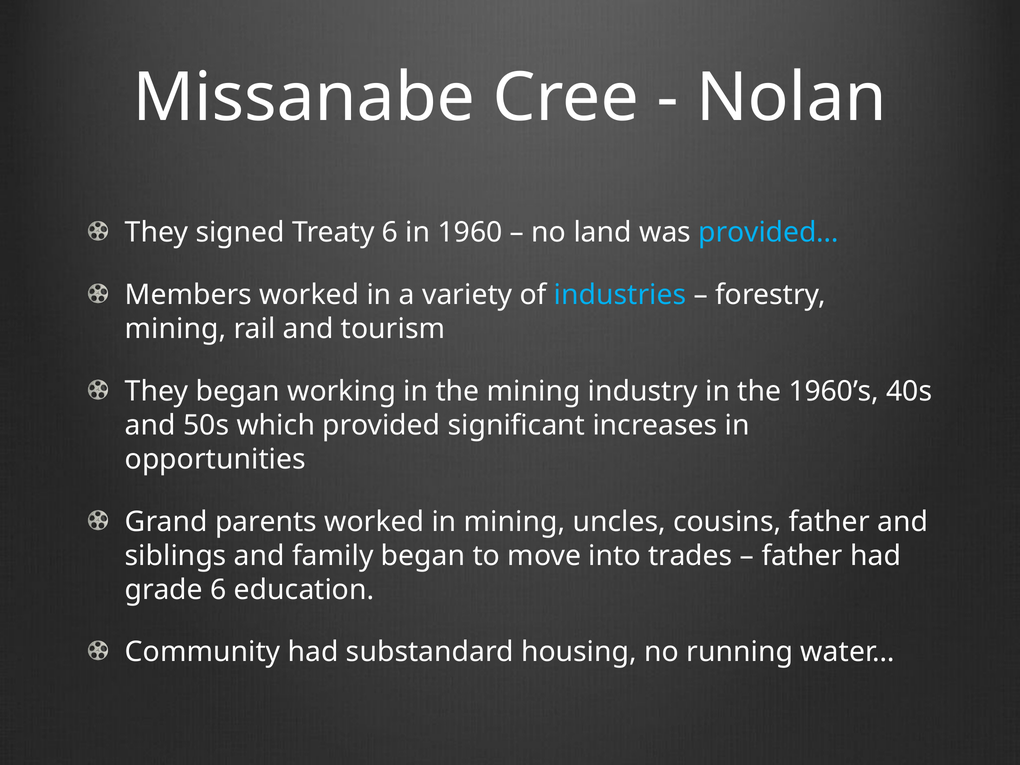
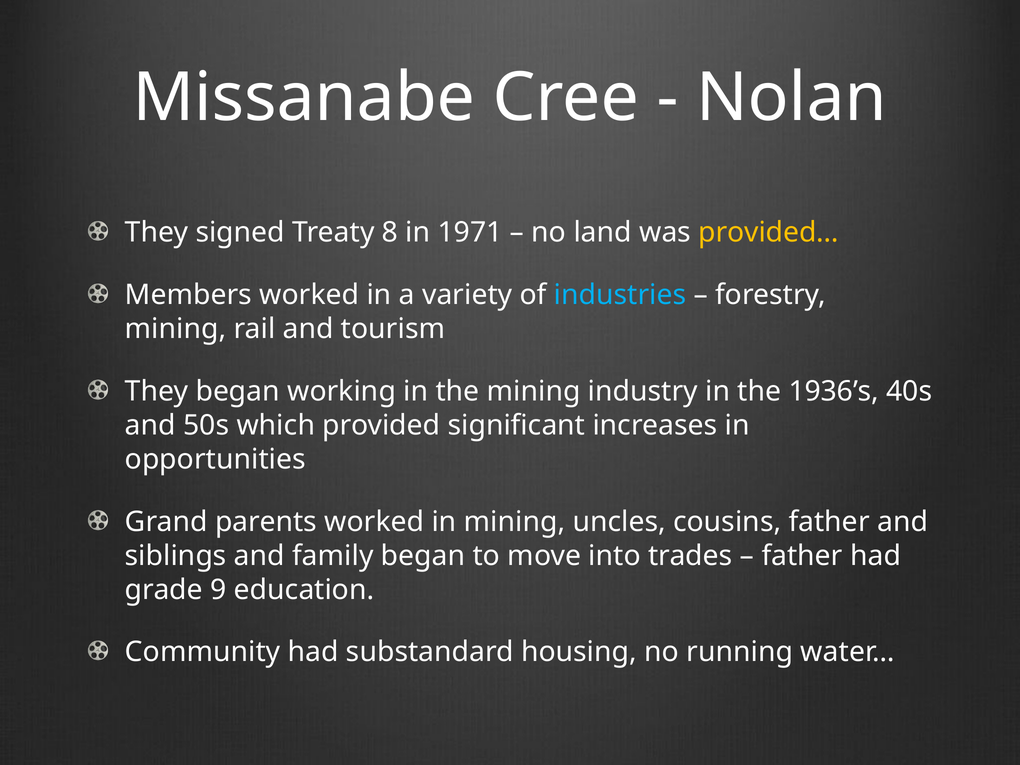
Treaty 6: 6 -> 8
1960: 1960 -> 1971
provided… colour: light blue -> yellow
1960’s: 1960’s -> 1936’s
grade 6: 6 -> 9
